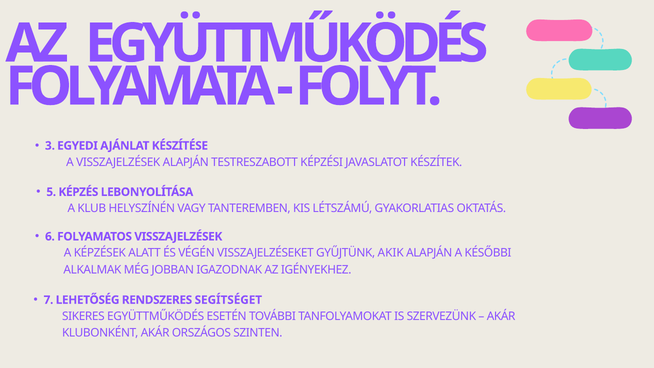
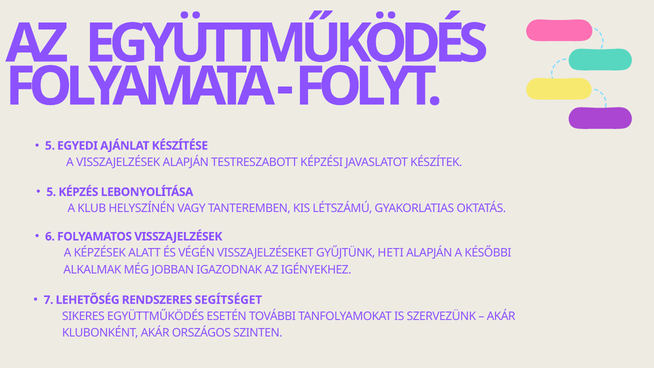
3 at (50, 146): 3 -> 5
AKIK: AKIK -> HETI
